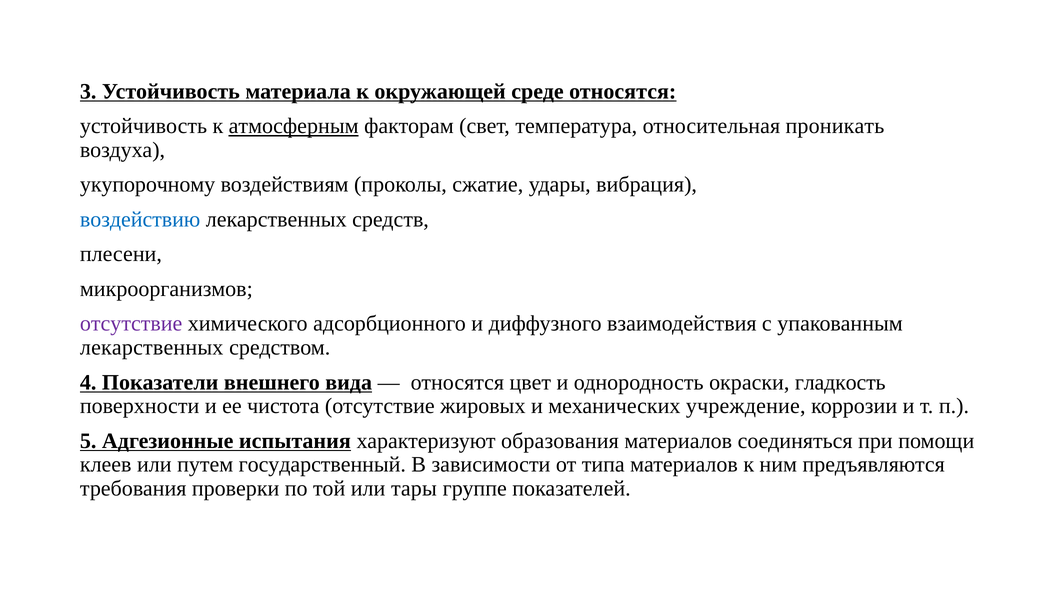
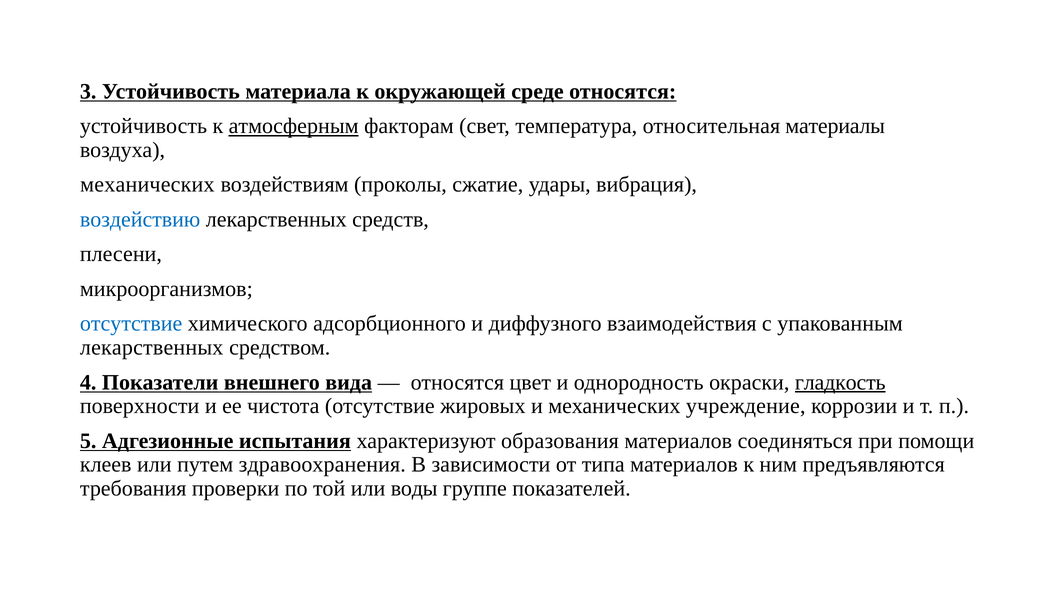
проникать: проникать -> материалы
укупорочному at (148, 185): укупорочному -> механических
отсутствие at (131, 324) colour: purple -> blue
гладкость underline: none -> present
государственный: государственный -> здравоохранения
тары: тары -> воды
